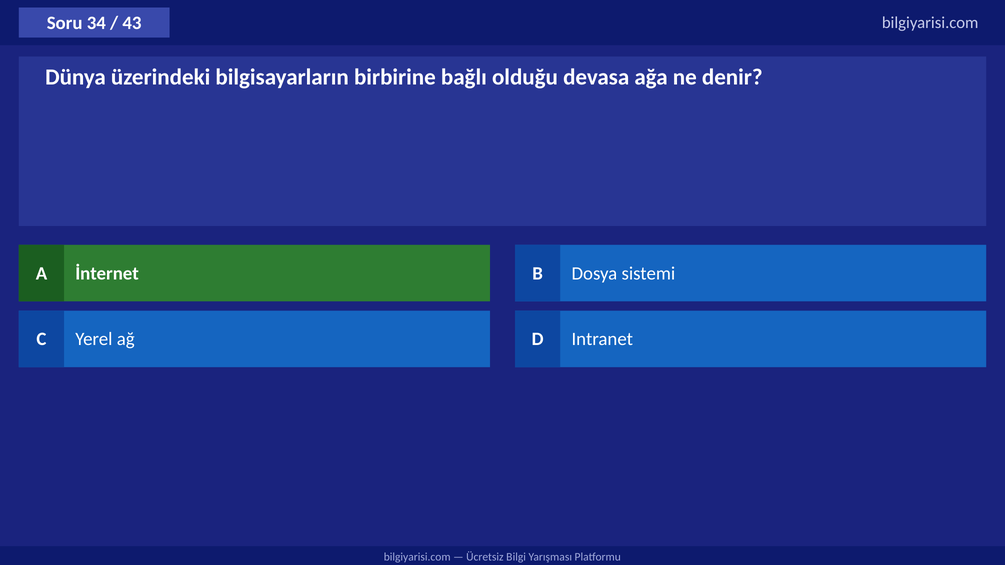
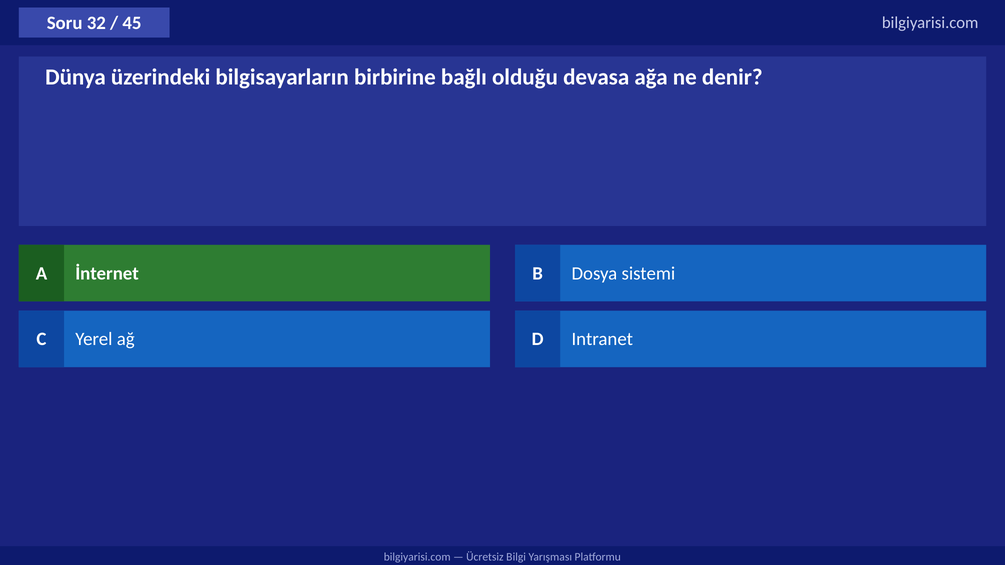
34: 34 -> 32
43: 43 -> 45
